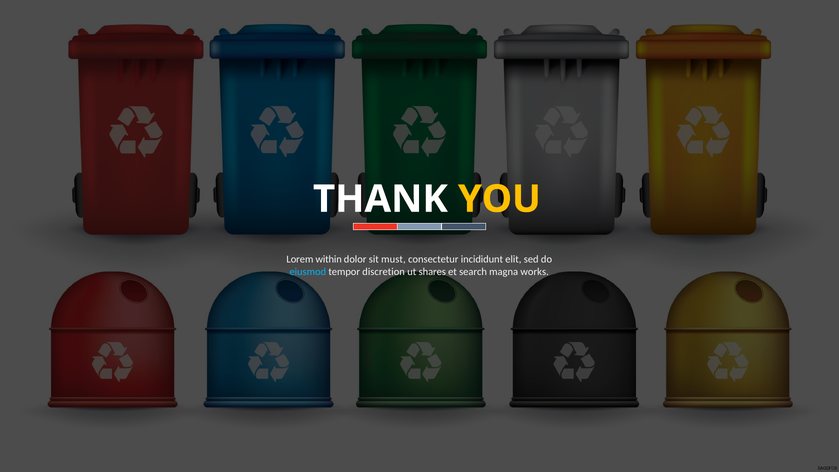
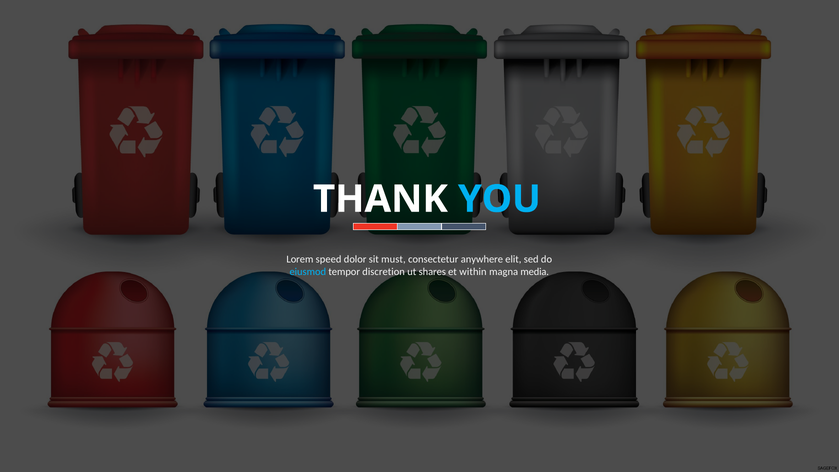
YOU colour: yellow -> light blue
within: within -> speed
incididunt: incididunt -> anywhere
search: search -> within
works: works -> media
